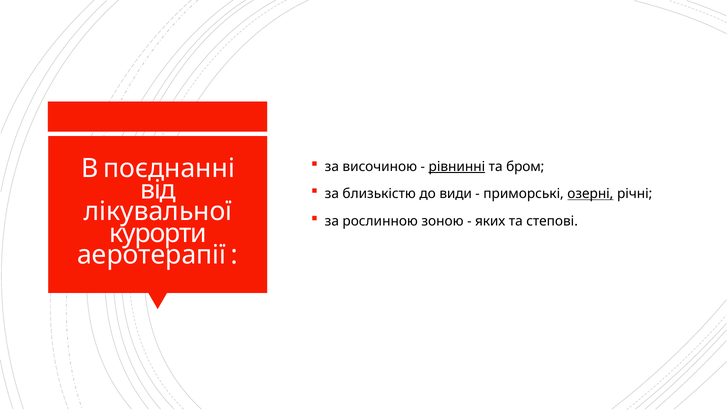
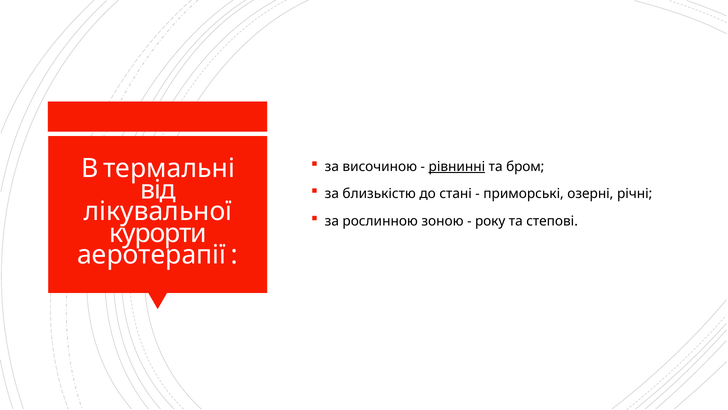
поєднанні: поєднанні -> термальні
види: види -> стані
озерні underline: present -> none
яких: яких -> року
